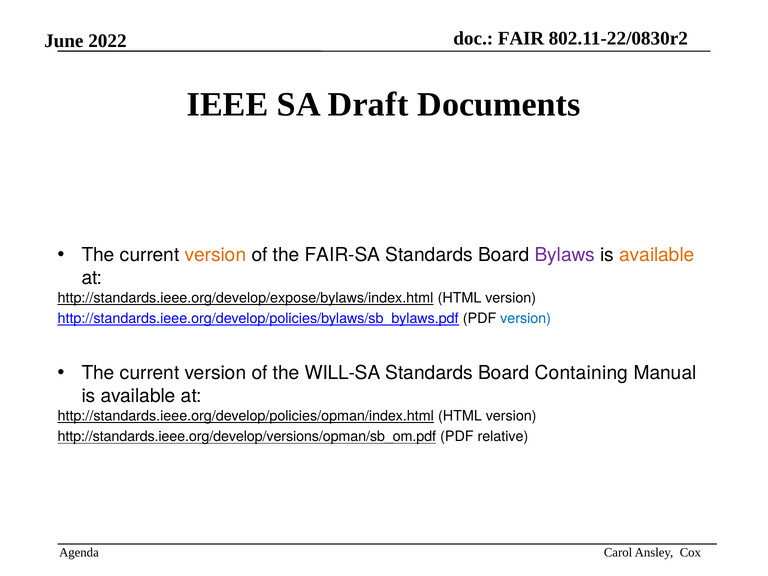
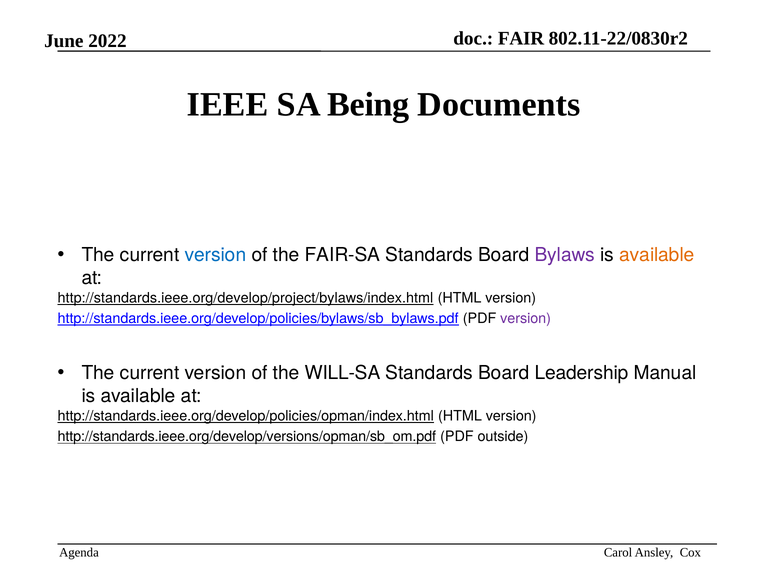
Draft: Draft -> Being
version at (216, 255) colour: orange -> blue
http://standards.ieee.org/develop/expose/bylaws/index.html: http://standards.ieee.org/develop/expose/bylaws/index.html -> http://standards.ieee.org/develop/project/bylaws/index.html
version at (526, 319) colour: blue -> purple
Containing: Containing -> Leadership
relative: relative -> outside
